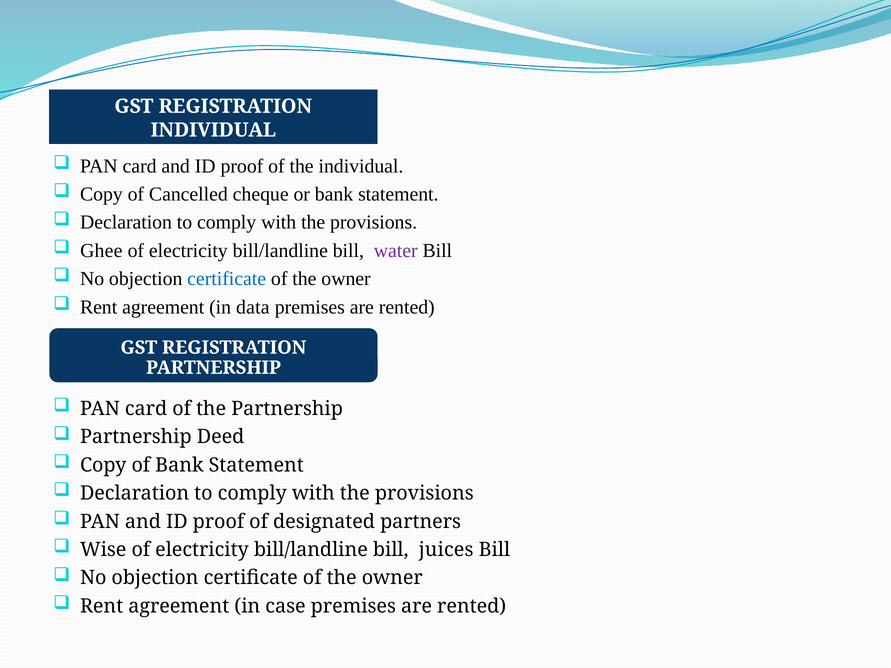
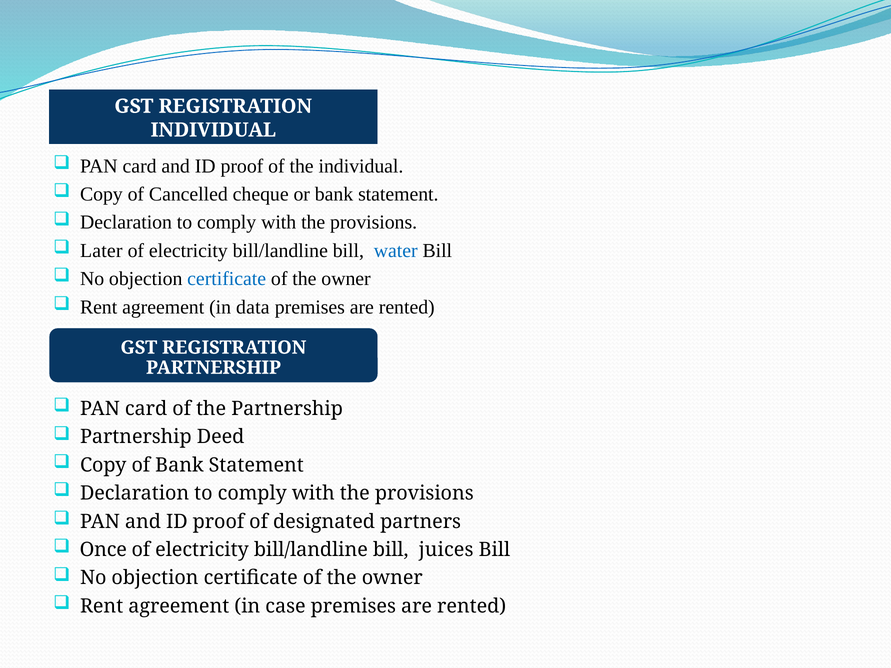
Ghee: Ghee -> Later
water colour: purple -> blue
Wise: Wise -> Once
